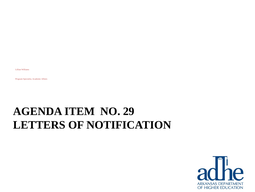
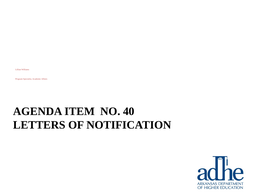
29: 29 -> 40
